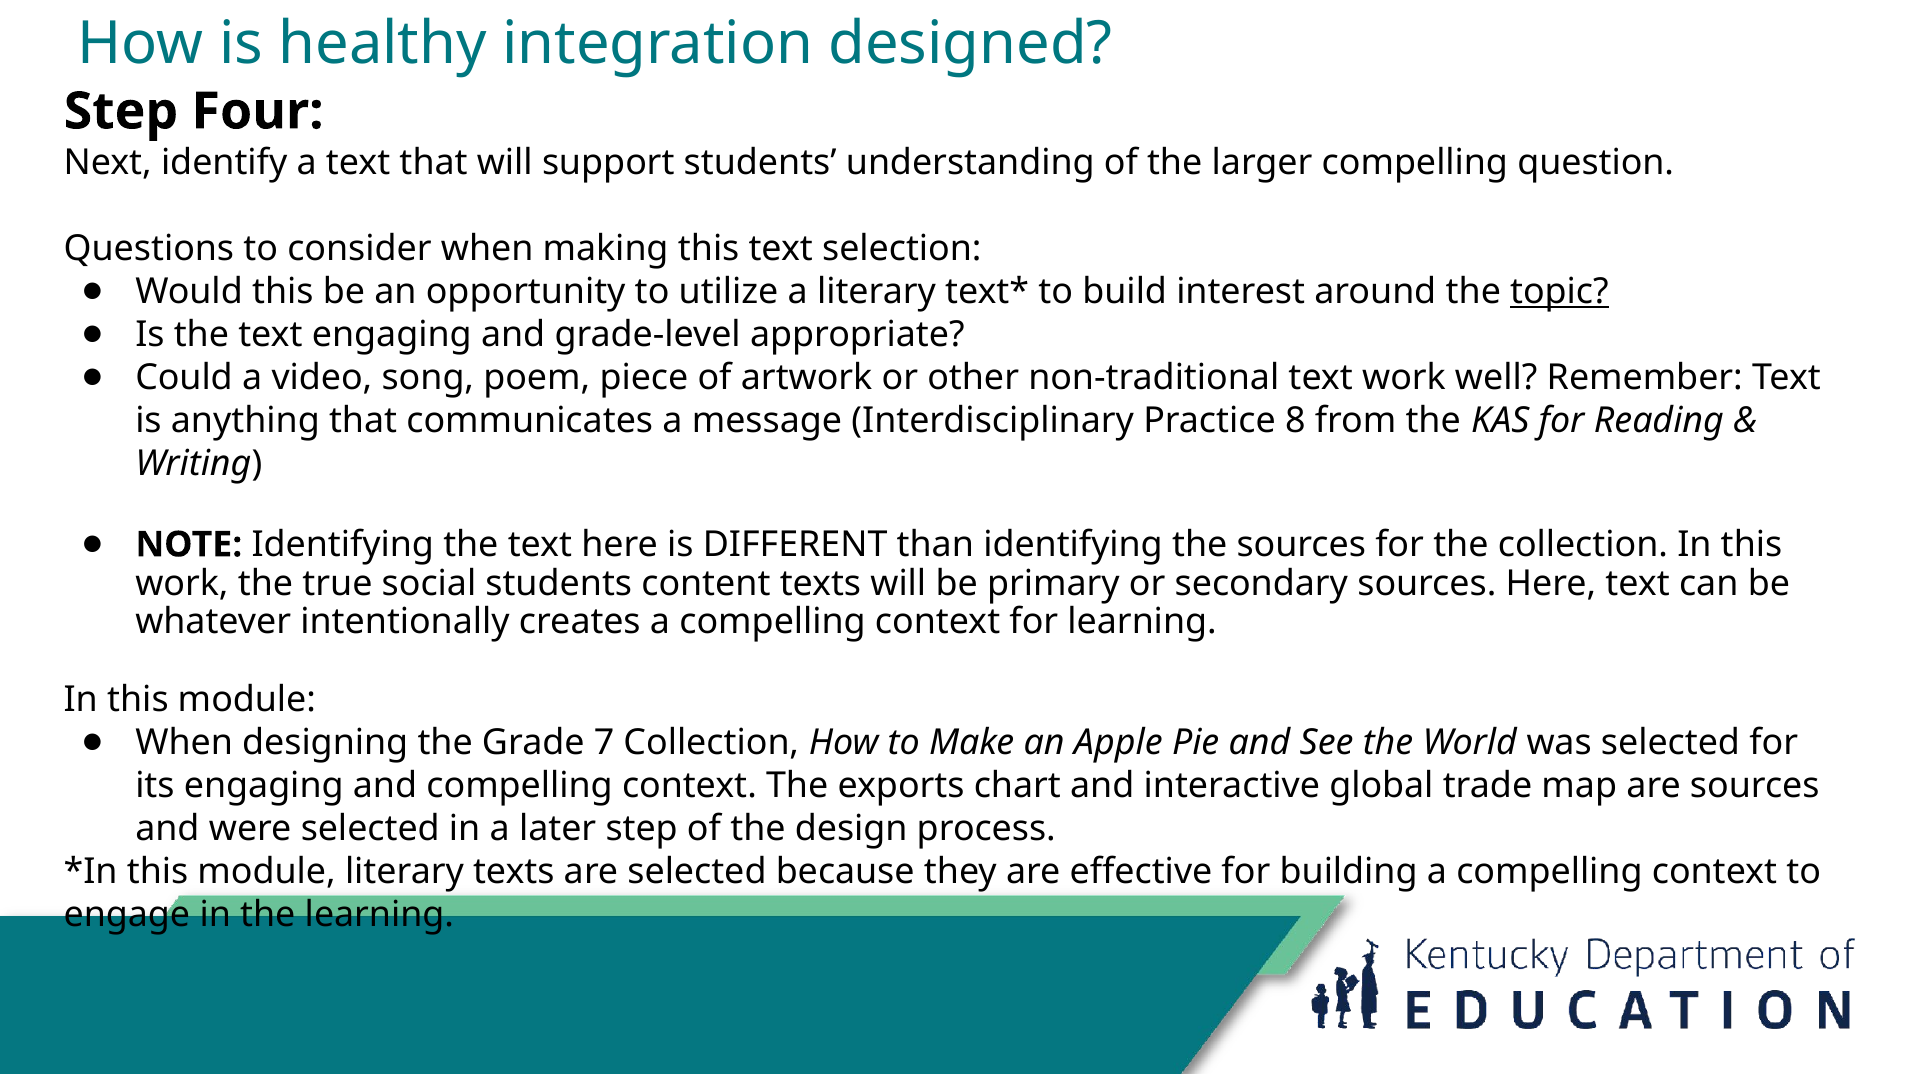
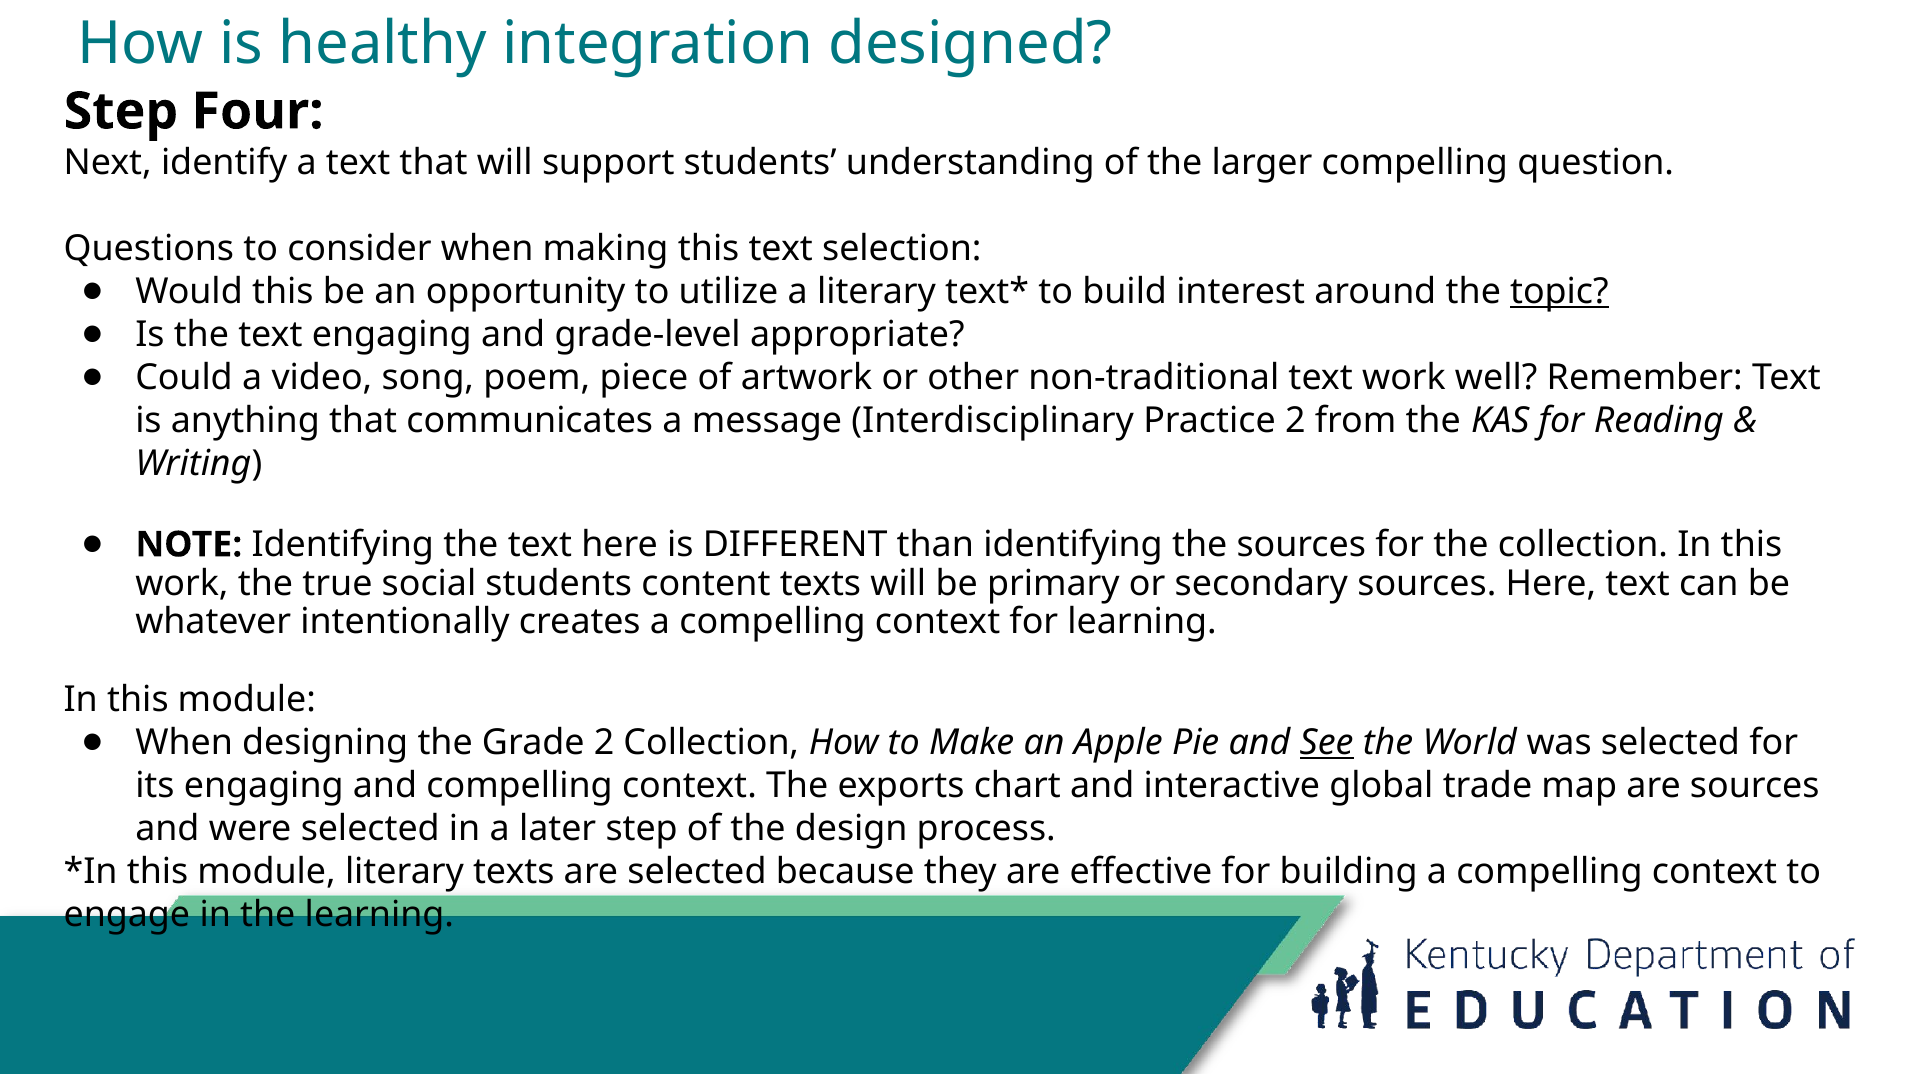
Practice 8: 8 -> 2
Grade 7: 7 -> 2
See underline: none -> present
